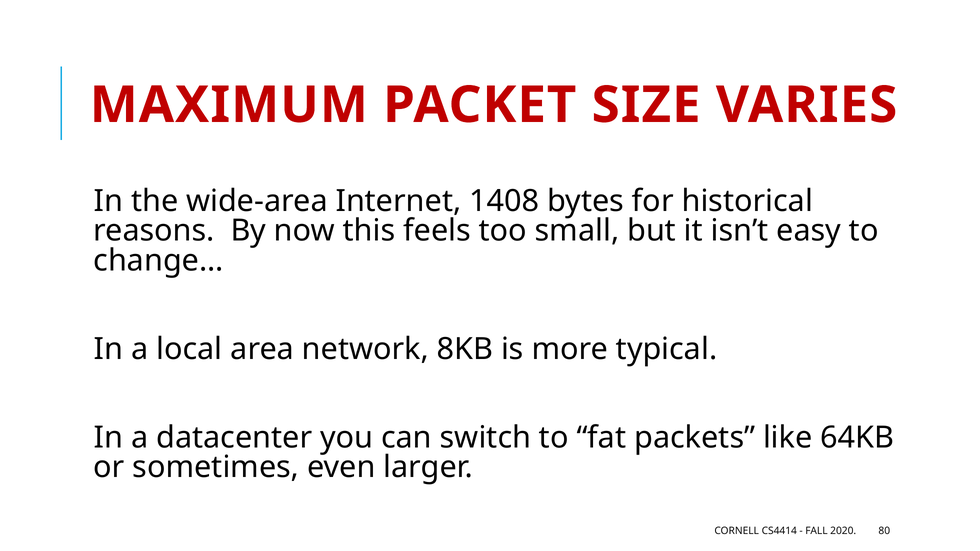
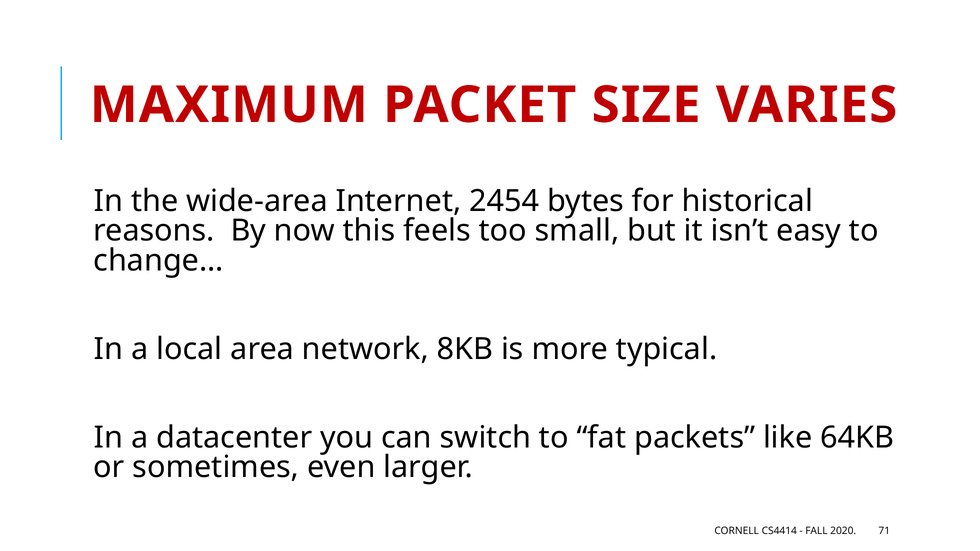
1408: 1408 -> 2454
80: 80 -> 71
